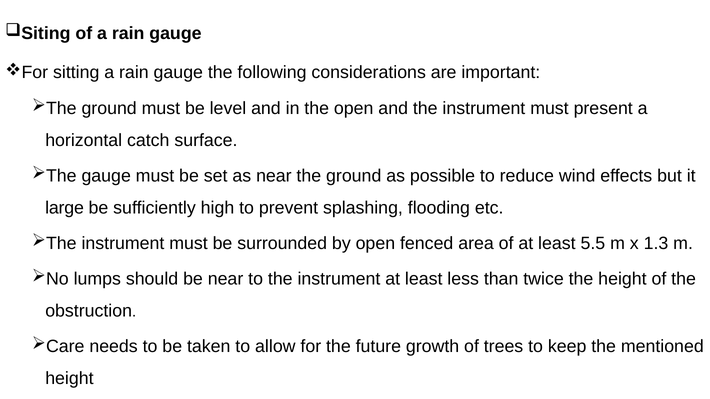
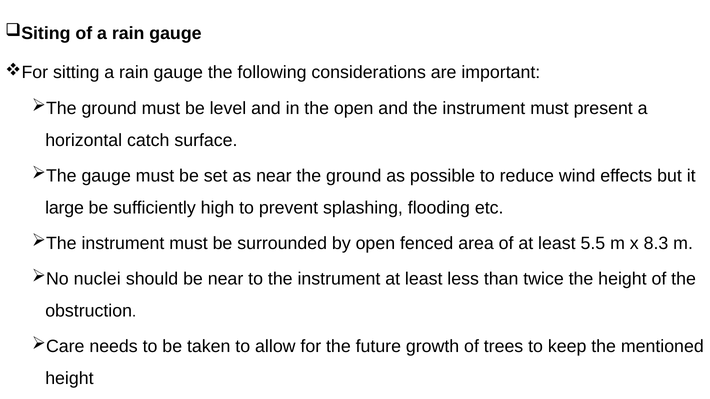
1.3: 1.3 -> 8.3
lumps: lumps -> nuclei
